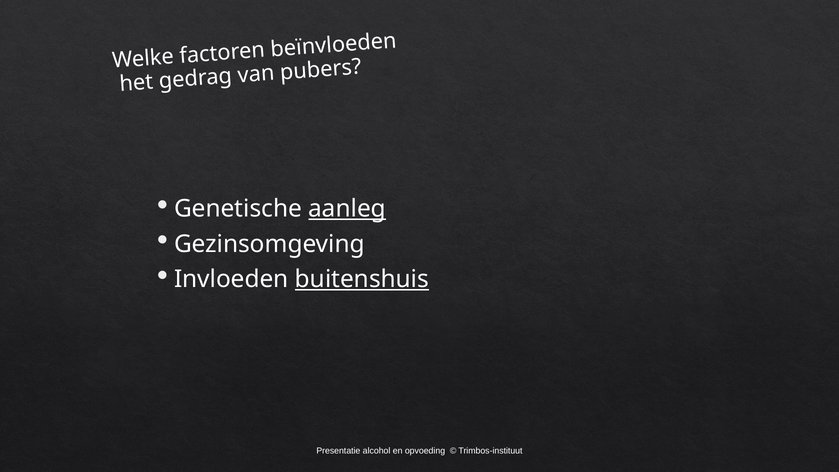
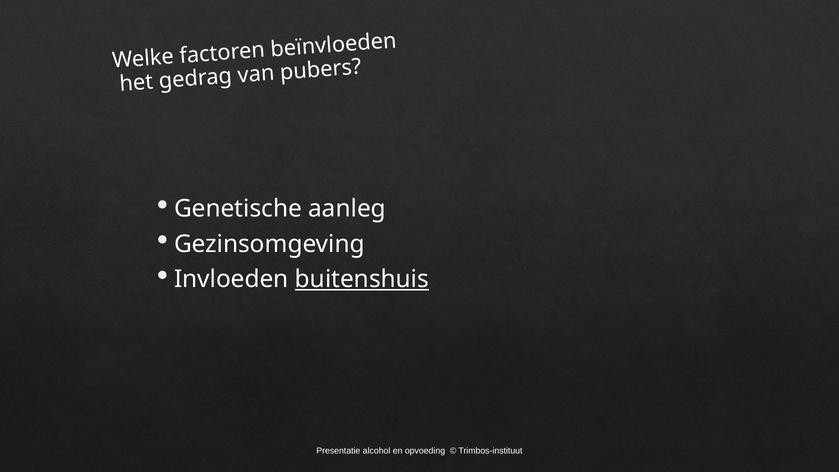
aanleg underline: present -> none
